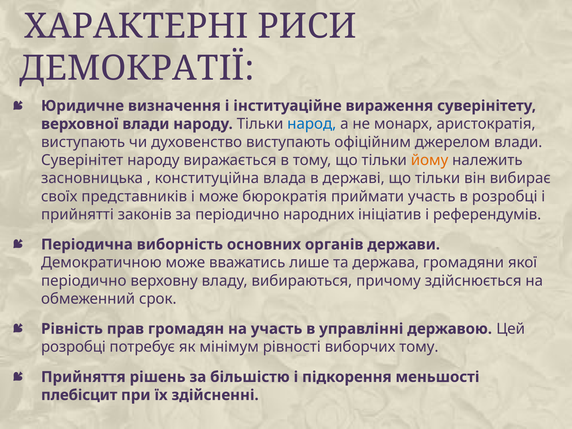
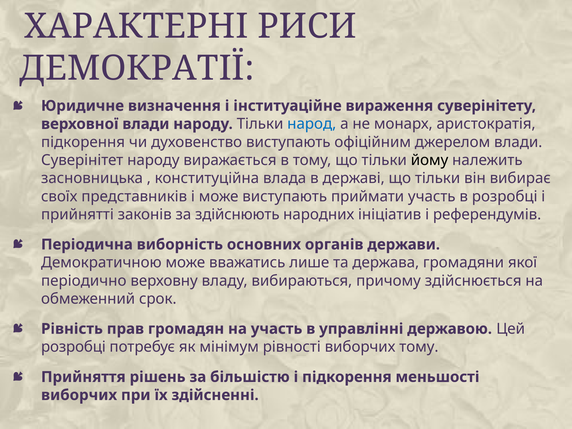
виступають at (83, 142): виступають -> підкорення
йому colour: orange -> black
може бюрократія: бюрократія -> виступають
за періодично: періодично -> здійснюють
плебісцит at (79, 395): плебісцит -> виборчих
